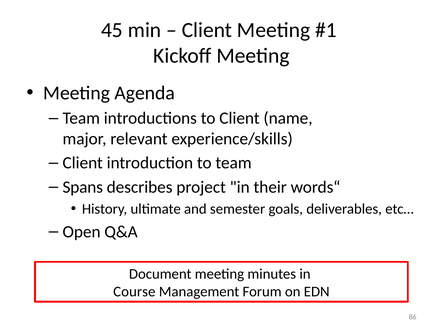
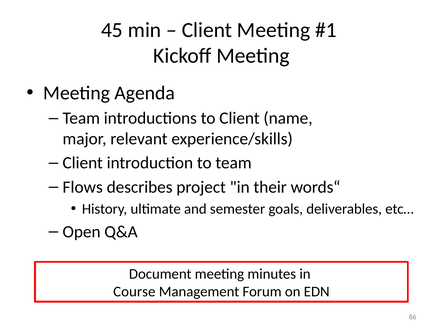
Spans: Spans -> Flows
